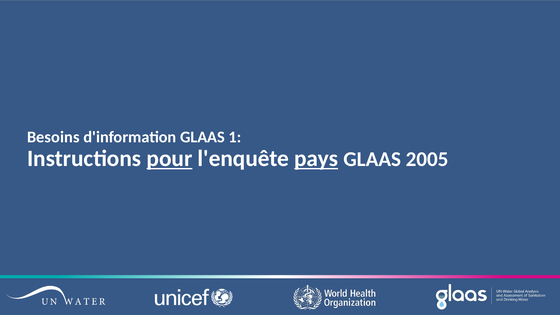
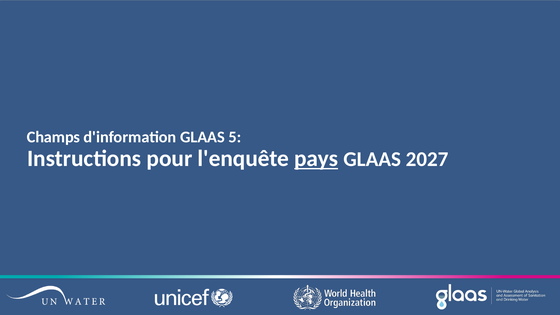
Besoins: Besoins -> Champs
1: 1 -> 5
pour underline: present -> none
2005: 2005 -> 2027
